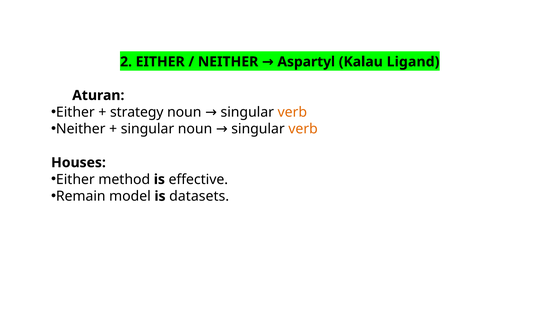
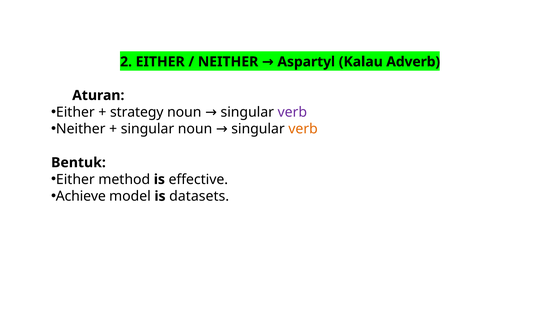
Ligand: Ligand -> Adverb
verb at (292, 112) colour: orange -> purple
Houses: Houses -> Bentuk
Remain: Remain -> Achieve
